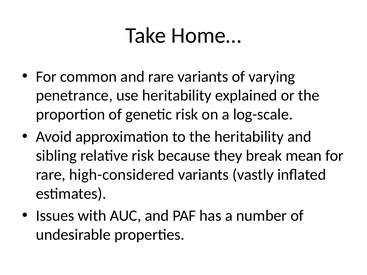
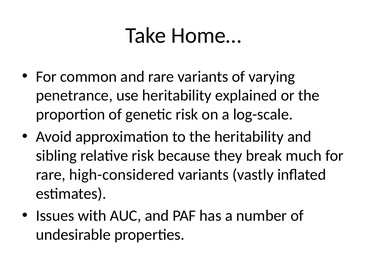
mean: mean -> much
